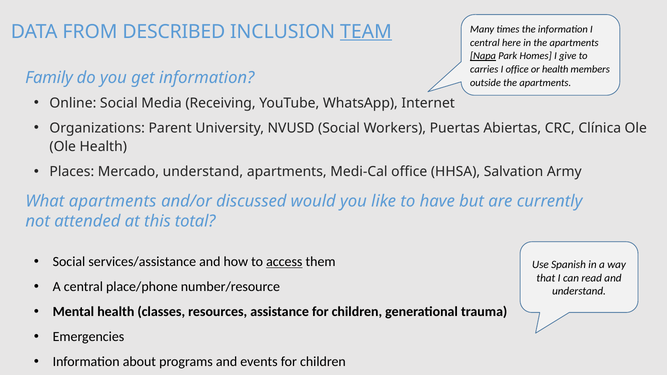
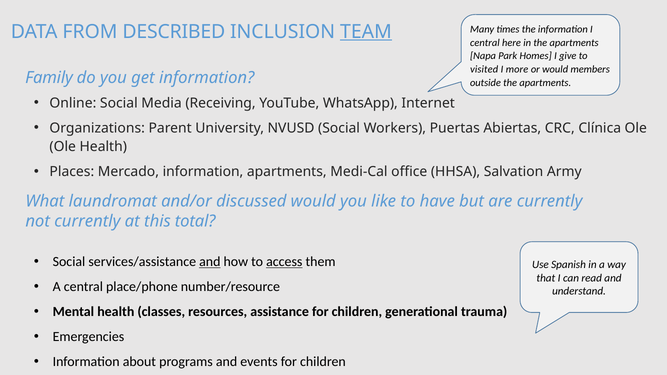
Napa underline: present -> none
carries: carries -> visited
I office: office -> more
or health: health -> would
Mercado understand: understand -> information
What apartments: apartments -> laundromat
not attended: attended -> currently
and at (210, 262) underline: none -> present
